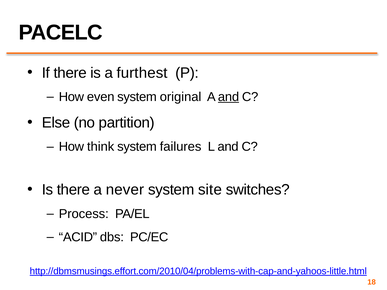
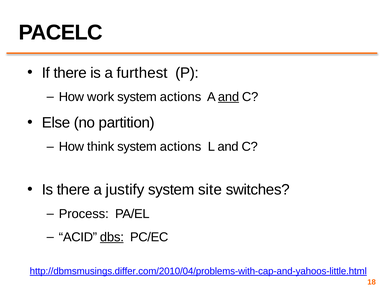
even: even -> work
original at (181, 97): original -> actions
failures at (181, 147): failures -> actions
never: never -> justify
dbs underline: none -> present
http://dbmsmusings.effort.com/2010/04/problems-with-cap-and-yahoos-little.html: http://dbmsmusings.effort.com/2010/04/problems-with-cap-and-yahoos-little.html -> http://dbmsmusings.differ.com/2010/04/problems-with-cap-and-yahoos-little.html
